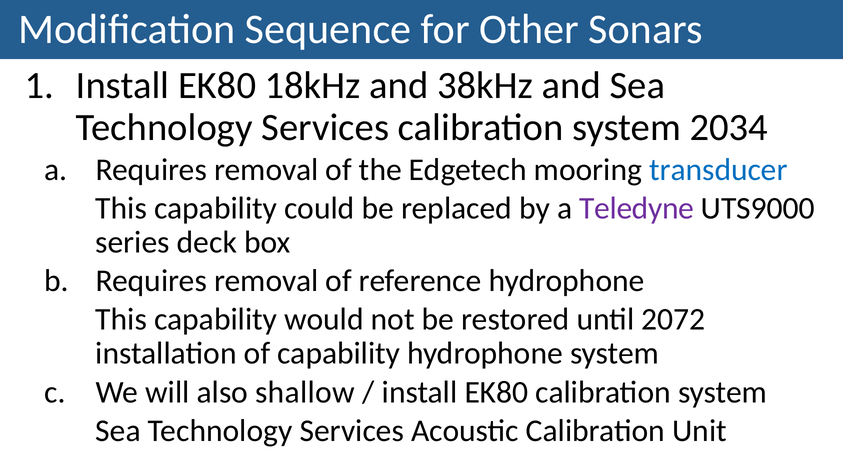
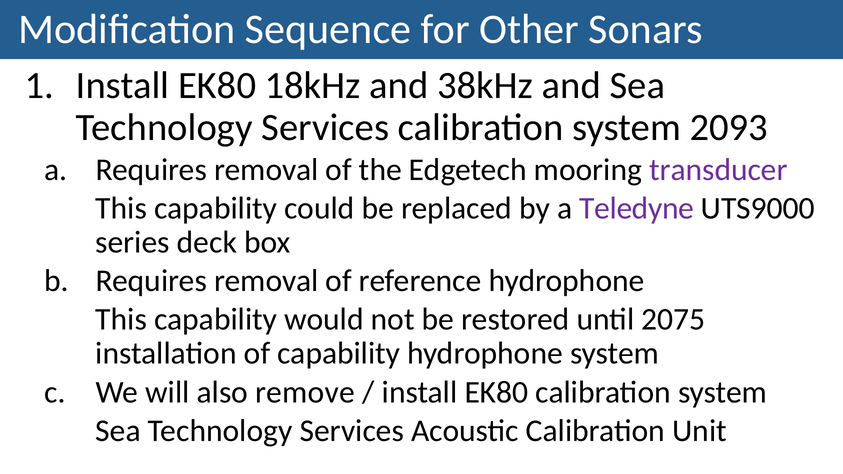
2034: 2034 -> 2093
transducer colour: blue -> purple
2072: 2072 -> 2075
shallow: shallow -> remove
